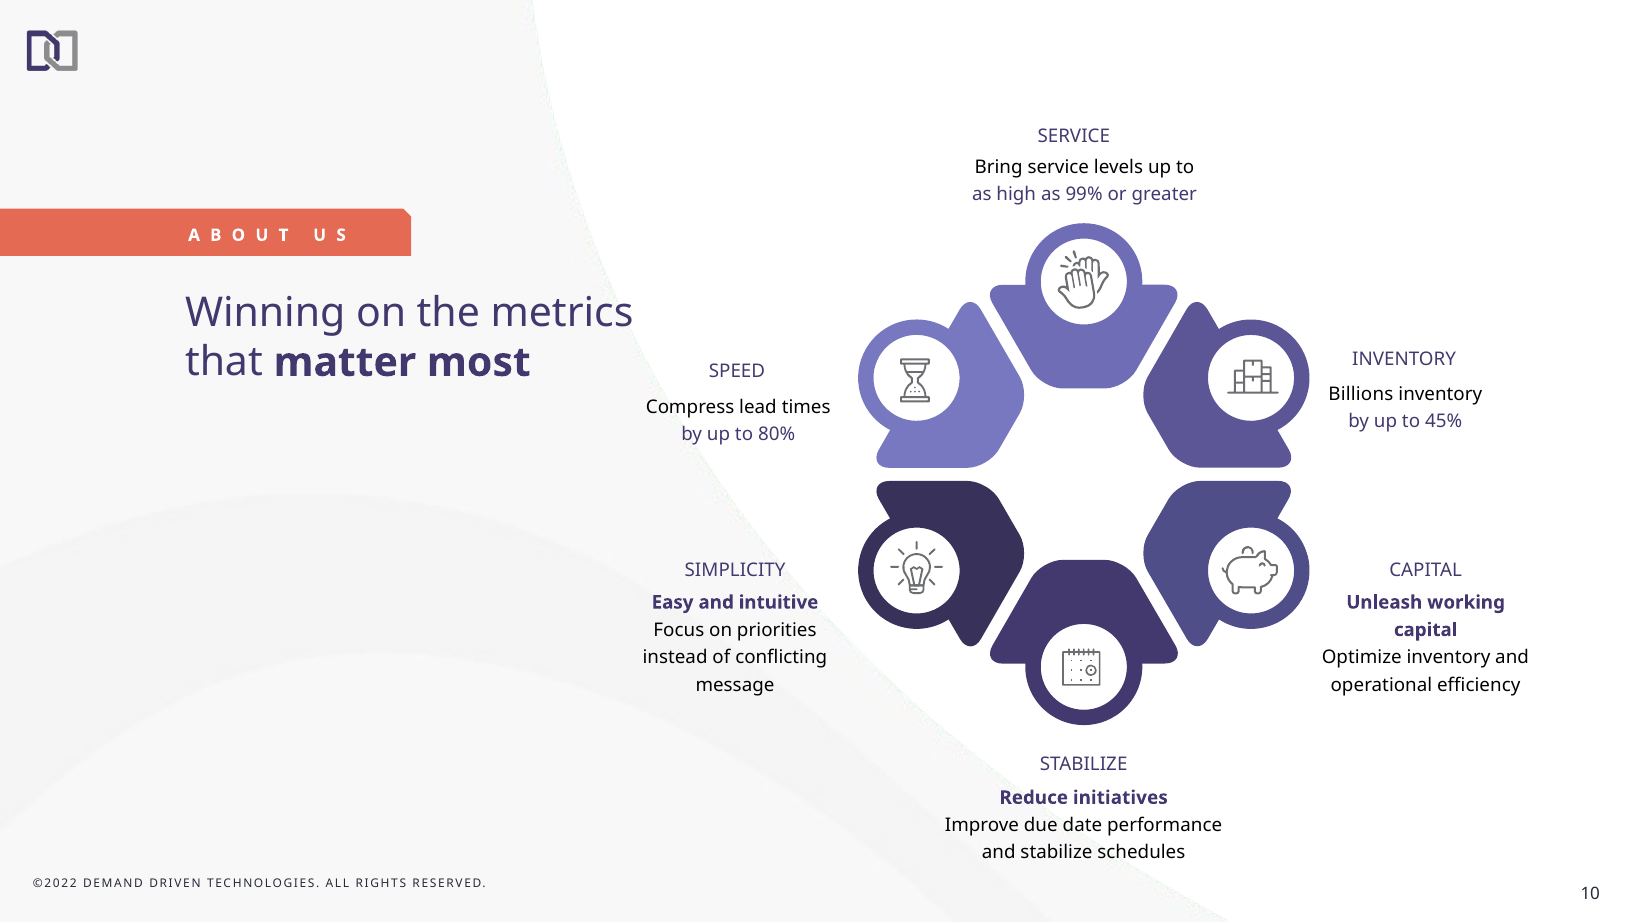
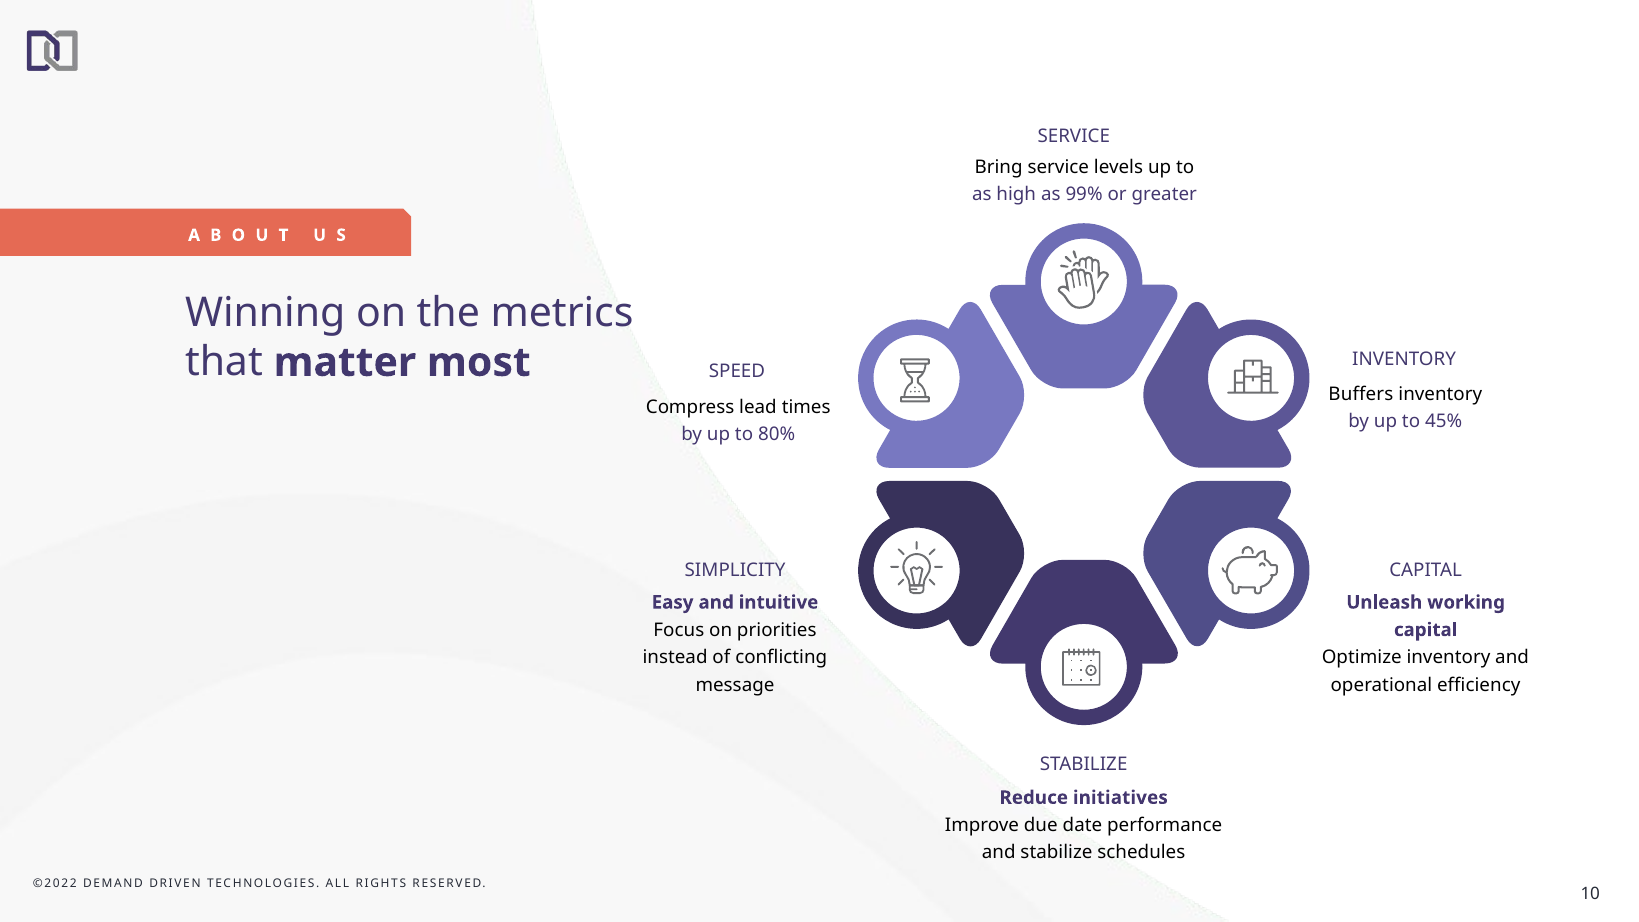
Billions: Billions -> Buffers
